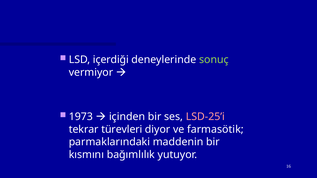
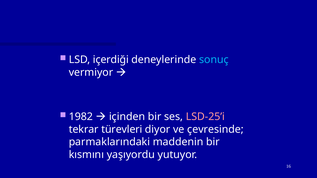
sonuç colour: light green -> light blue
1973: 1973 -> 1982
farmasötik: farmasötik -> çevresinde
bağımlılık: bağımlılık -> yaşıyordu
